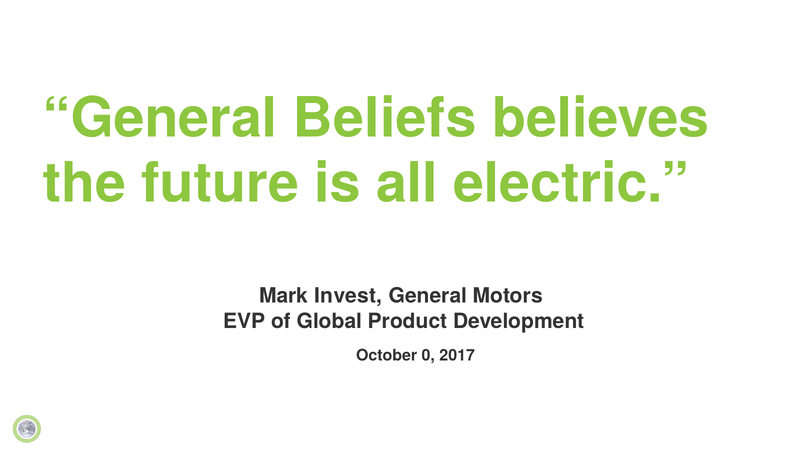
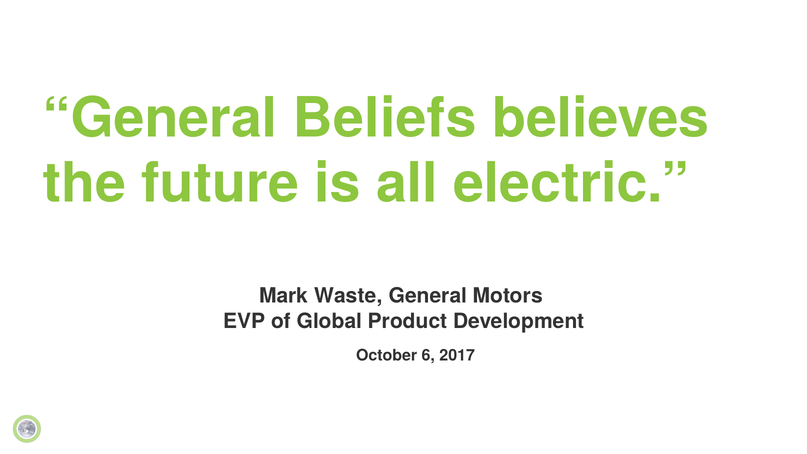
Invest: Invest -> Waste
0: 0 -> 6
